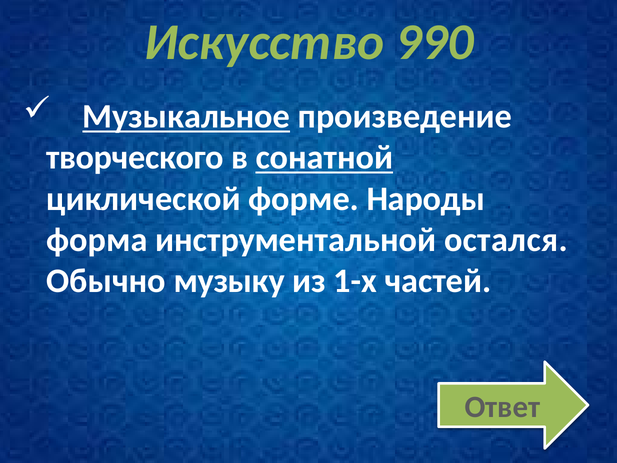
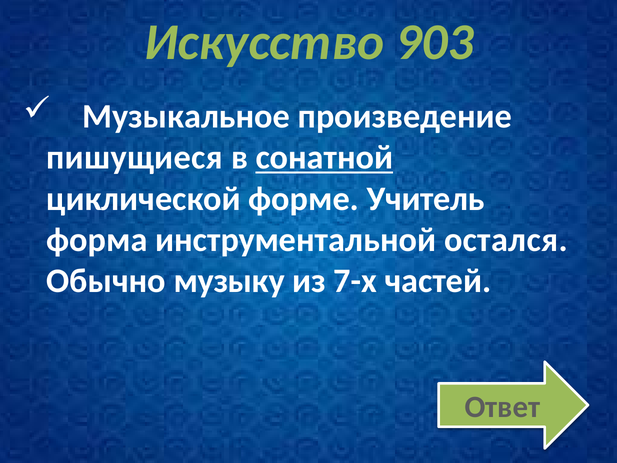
990: 990 -> 903
Музыкальное underline: present -> none
творческого: творческого -> пишущиеся
Народы: Народы -> Учитель
1-х: 1-х -> 7-х
